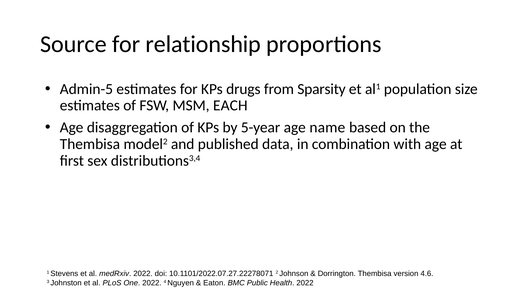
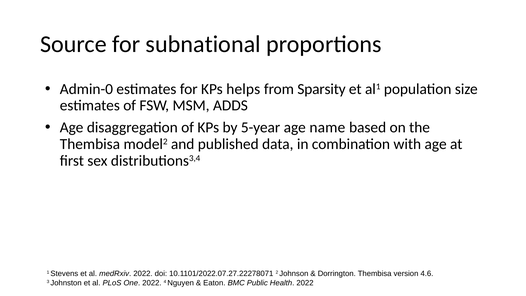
relationship: relationship -> subnational
Admin-5: Admin-5 -> Admin-0
drugs: drugs -> helps
EACH: EACH -> ADDS
